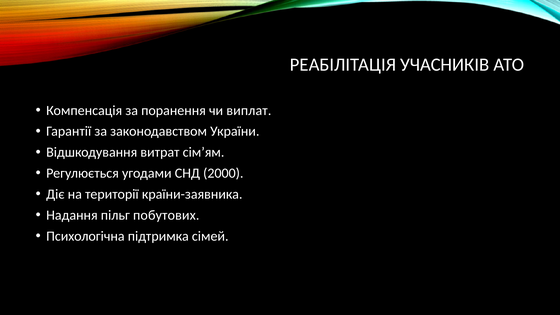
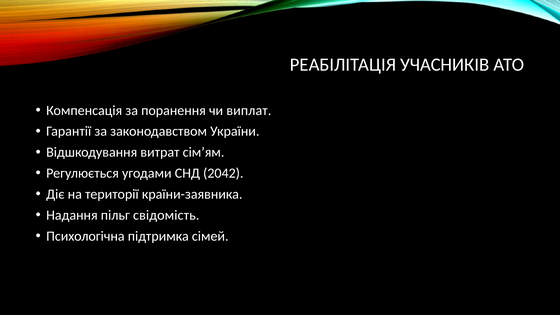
2000: 2000 -> 2042
побутових: побутових -> свідомість
